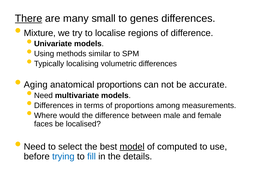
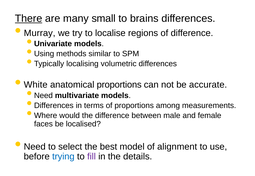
genes: genes -> brains
Mixture: Mixture -> Murray
Aging: Aging -> White
model underline: present -> none
computed: computed -> alignment
fill colour: blue -> purple
